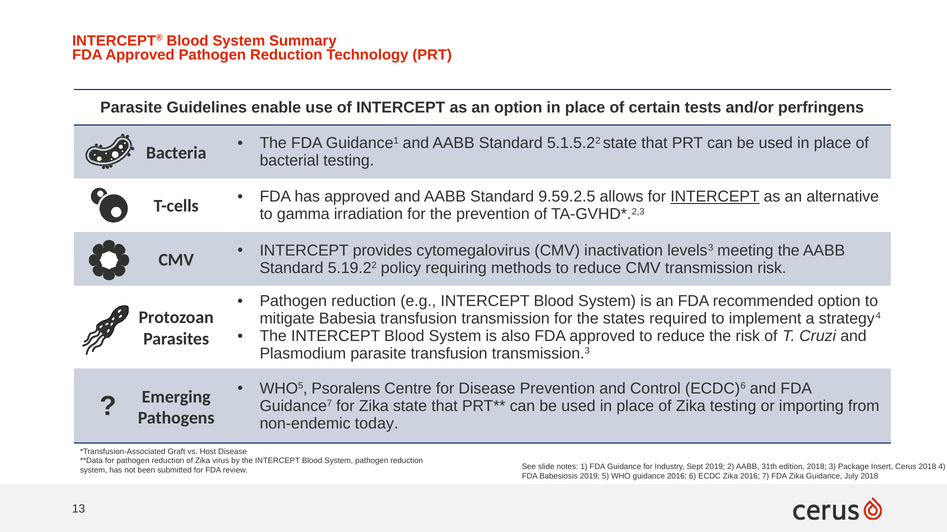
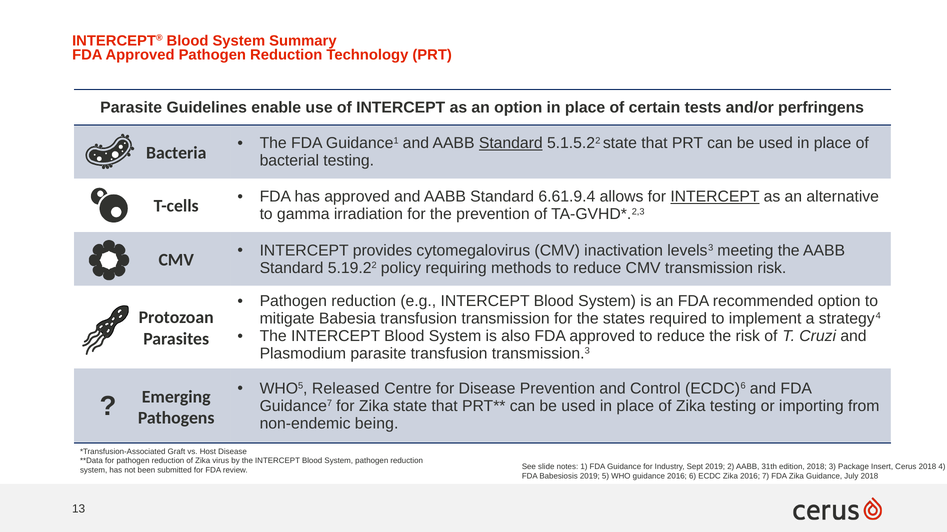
Standard at (511, 143) underline: none -> present
9.59.2.5: 9.59.2.5 -> 6.61.9.4
Psoralens: Psoralens -> Released
today: today -> being
